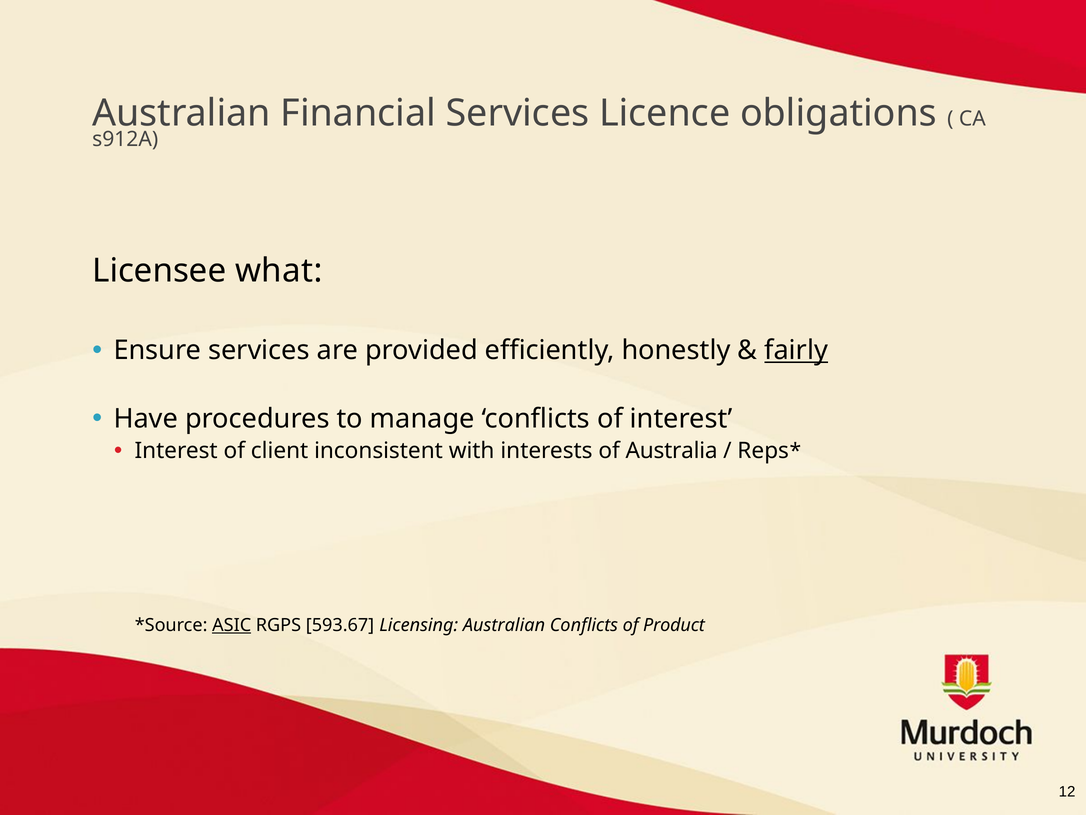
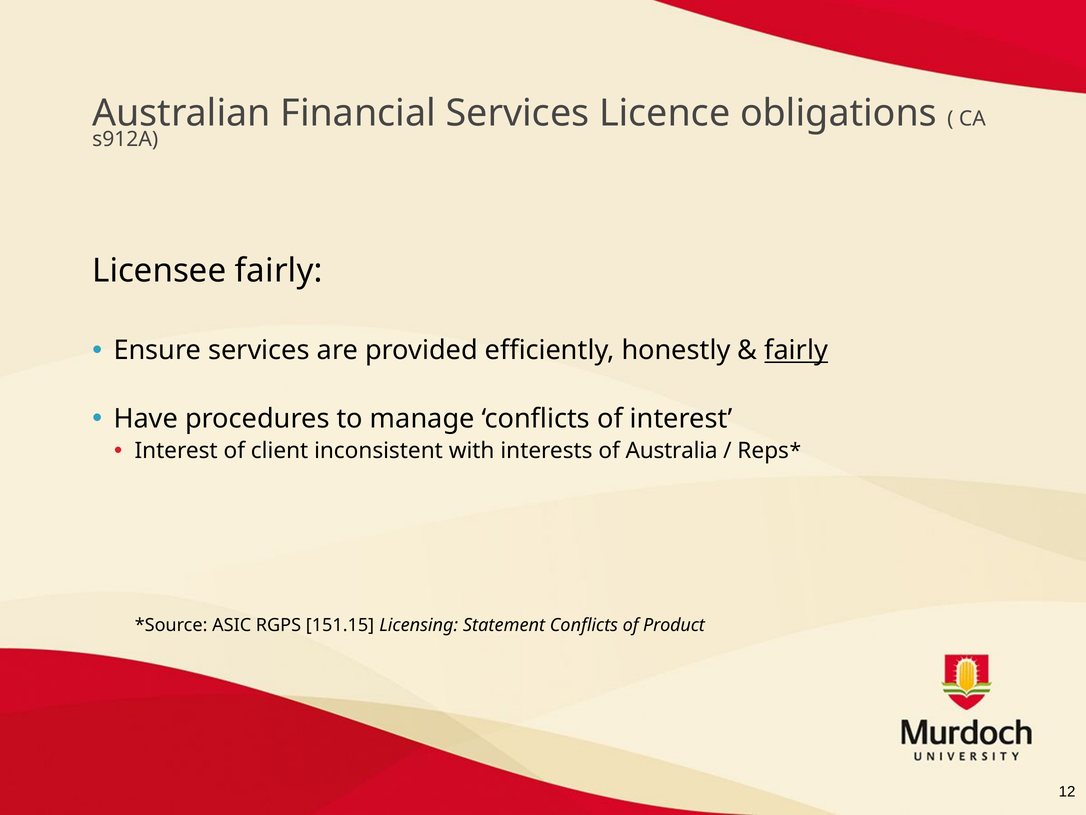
Licensee what: what -> fairly
ASIC underline: present -> none
593.67: 593.67 -> 151.15
Licensing Australian: Australian -> Statement
